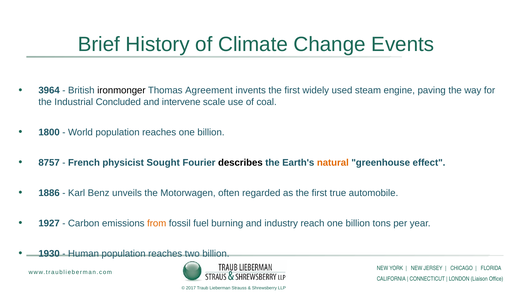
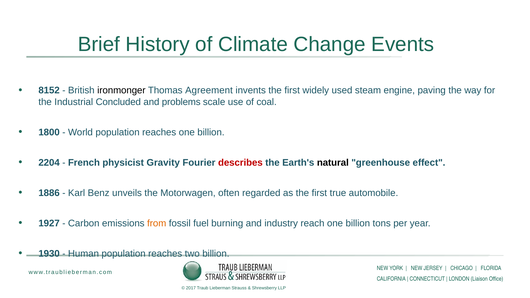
3964: 3964 -> 8152
intervene: intervene -> problems
8757: 8757 -> 2204
Sought: Sought -> Gravity
describes colour: black -> red
natural colour: orange -> black
